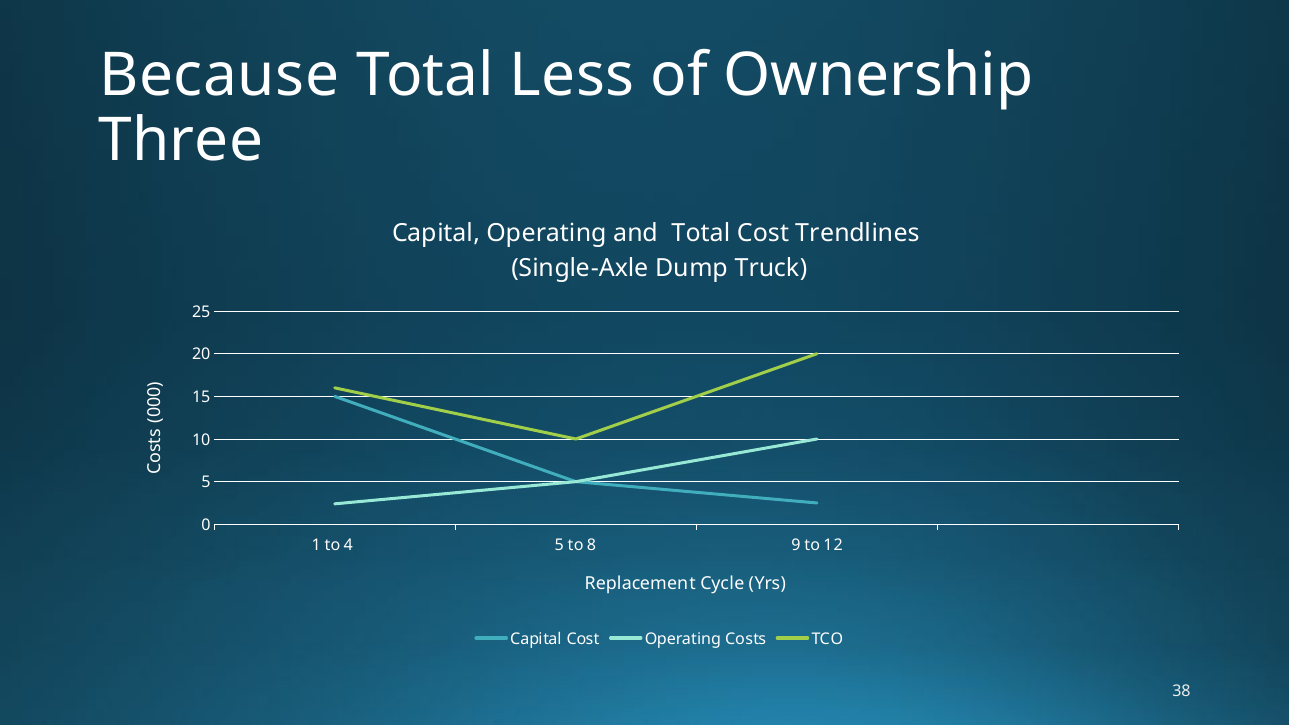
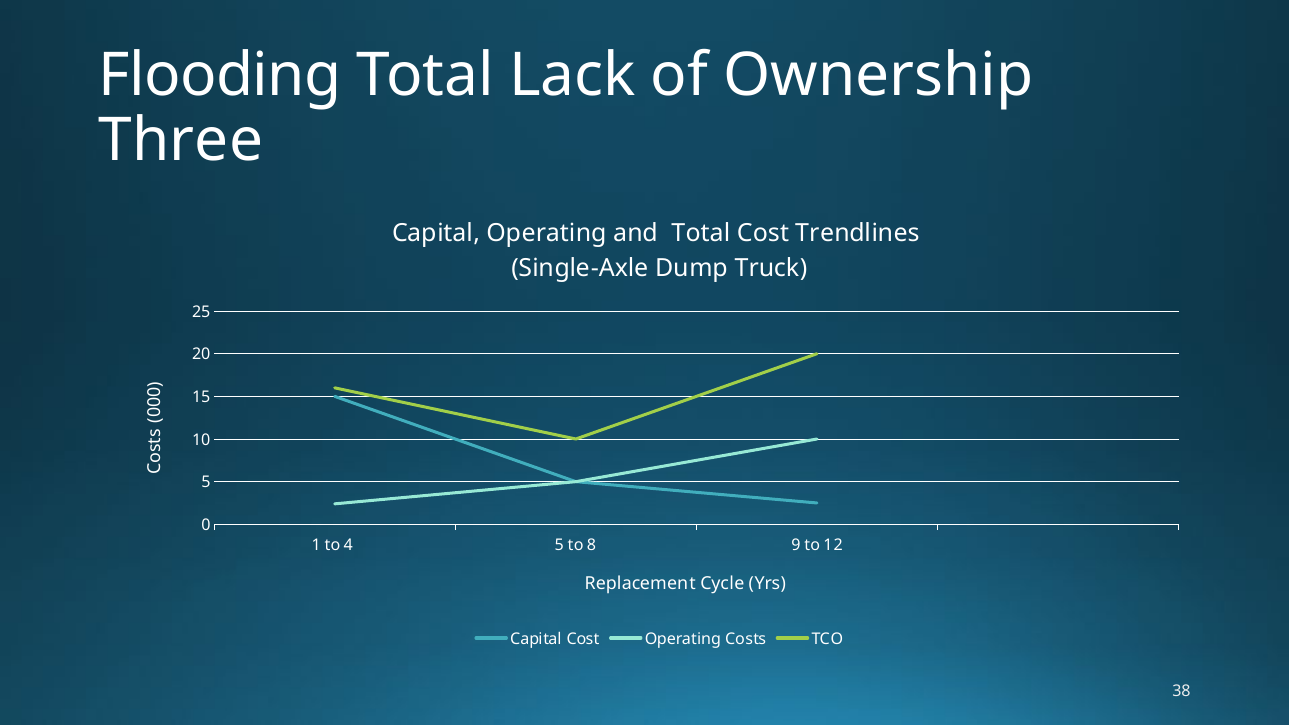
Because: Because -> Flooding
Less: Less -> Lack
